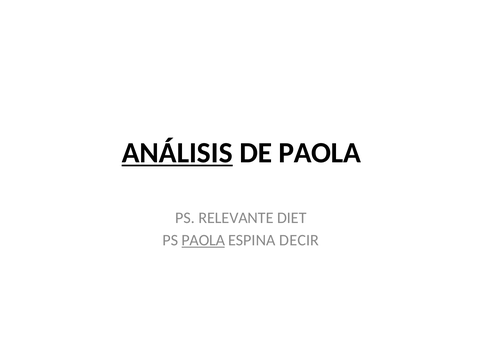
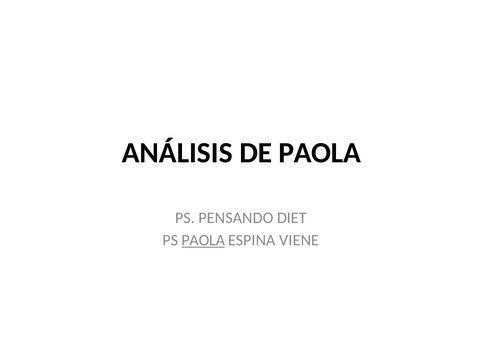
ANÁLISIS underline: present -> none
RELEVANTE: RELEVANTE -> PENSANDO
DECIR: DECIR -> VIENE
